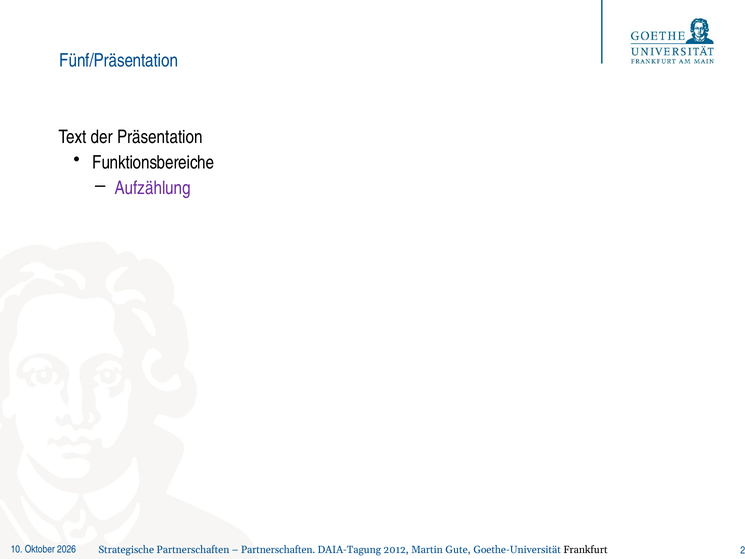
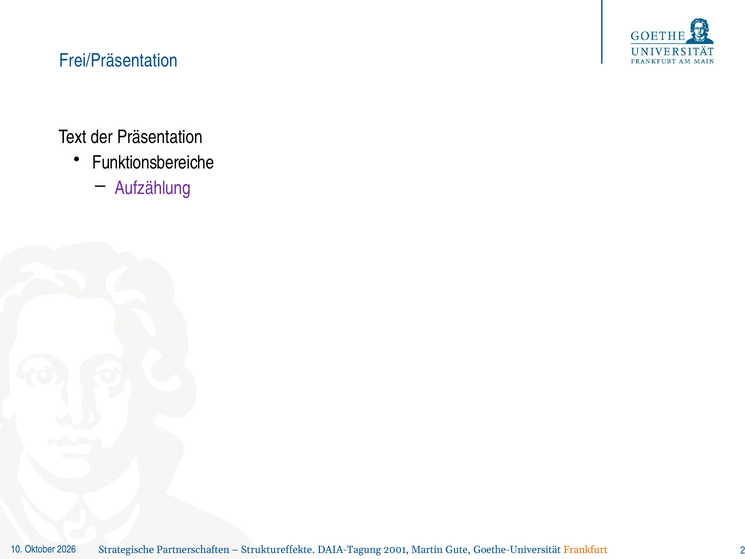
Fünf/Präsentation: Fünf/Präsentation -> Frei/Präsentation
Partnerschaften at (278, 550): Partnerschaften -> Struktureffekte
2012: 2012 -> 2001
Frankfurt colour: black -> orange
